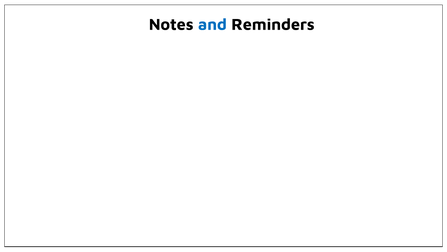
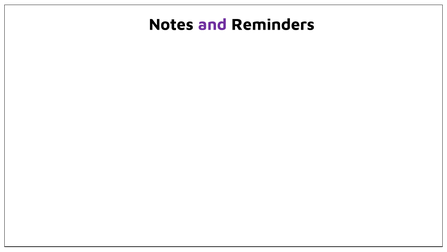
and colour: blue -> purple
